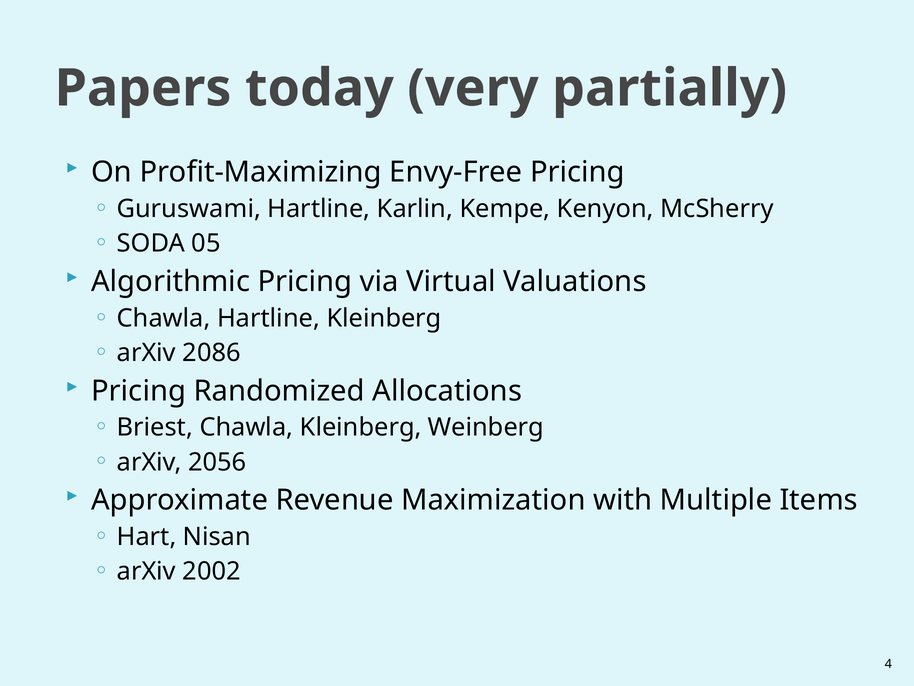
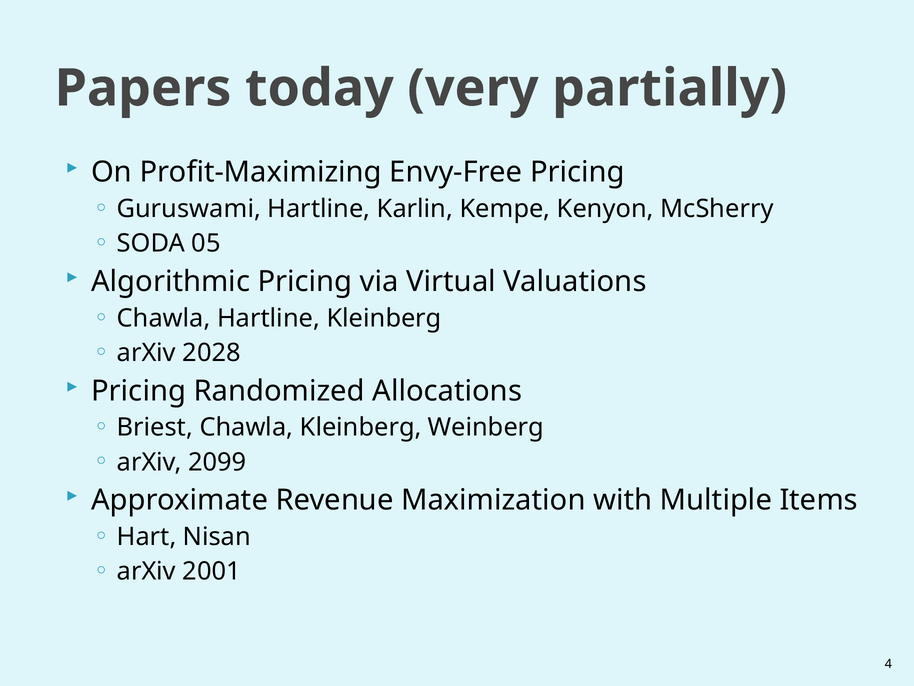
2086: 2086 -> 2028
2056: 2056 -> 2099
2002: 2002 -> 2001
